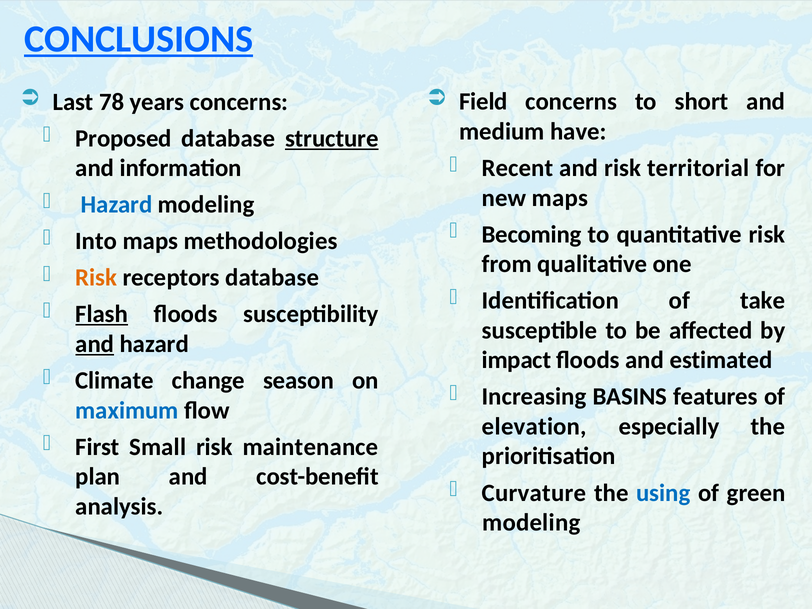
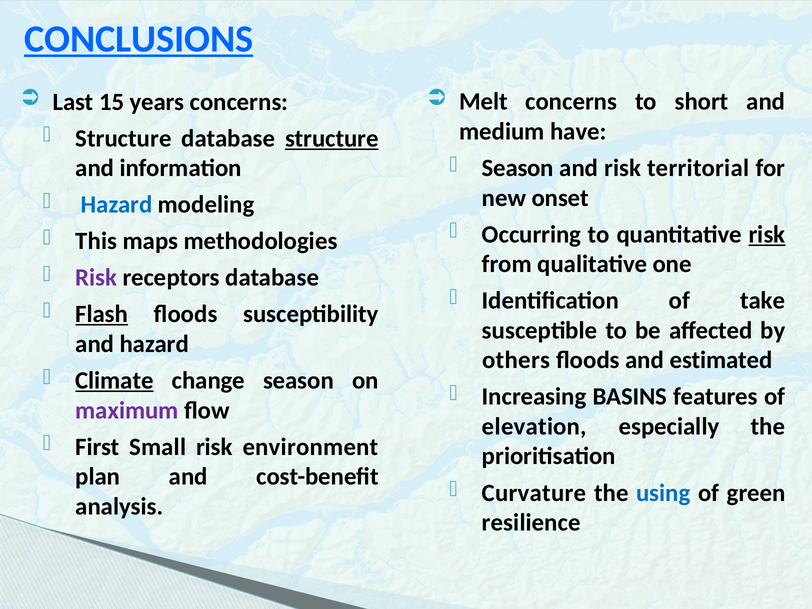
78: 78 -> 15
Field: Field -> Melt
Proposed at (124, 138): Proposed -> Structure
Recent at (518, 168): Recent -> Season
new maps: maps -> onset
Becoming: Becoming -> Occurring
risk at (767, 234) underline: none -> present
Into: Into -> This
Risk at (96, 278) colour: orange -> purple
and at (95, 344) underline: present -> none
impact: impact -> others
Climate underline: none -> present
maximum colour: blue -> purple
maintenance: maintenance -> environment
modeling at (531, 523): modeling -> resilience
